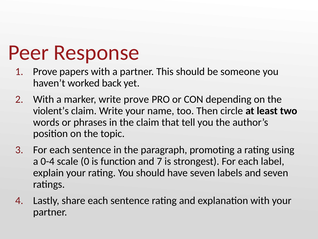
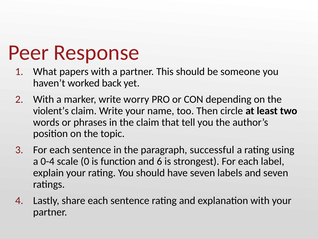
Prove at (45, 71): Prove -> What
write prove: prove -> worry
promoting: promoting -> successful
7: 7 -> 6
